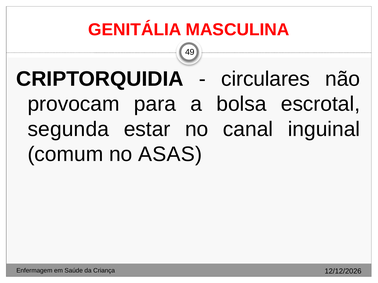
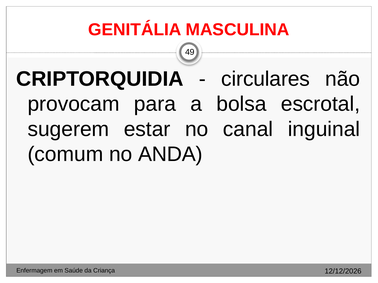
segunda: segunda -> sugerem
ASAS: ASAS -> ANDA
